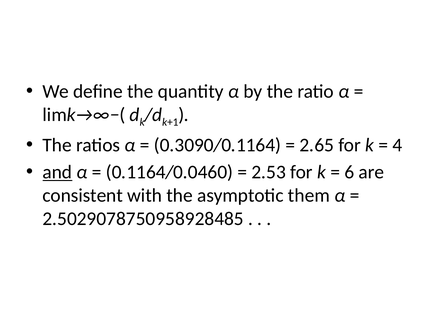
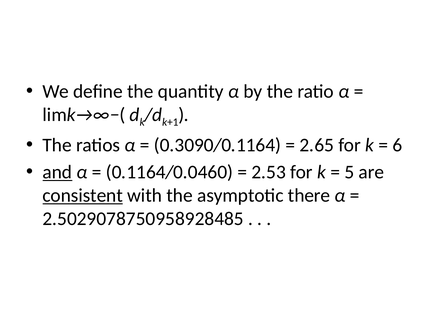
4: 4 -> 6
6: 6 -> 5
consistent underline: none -> present
them: them -> there
